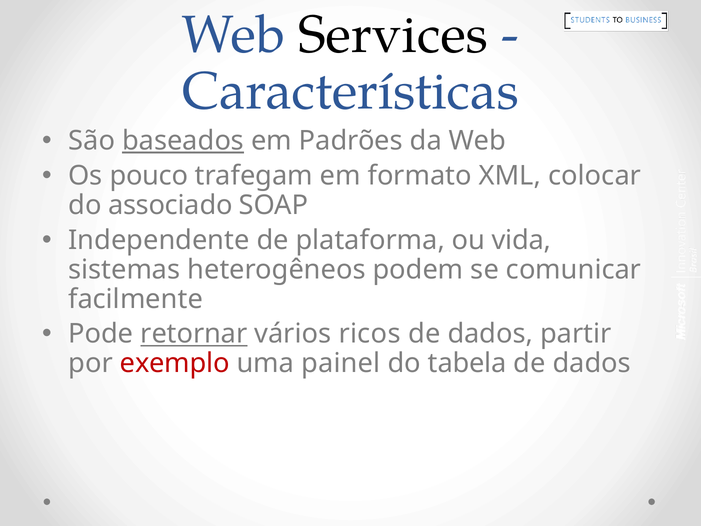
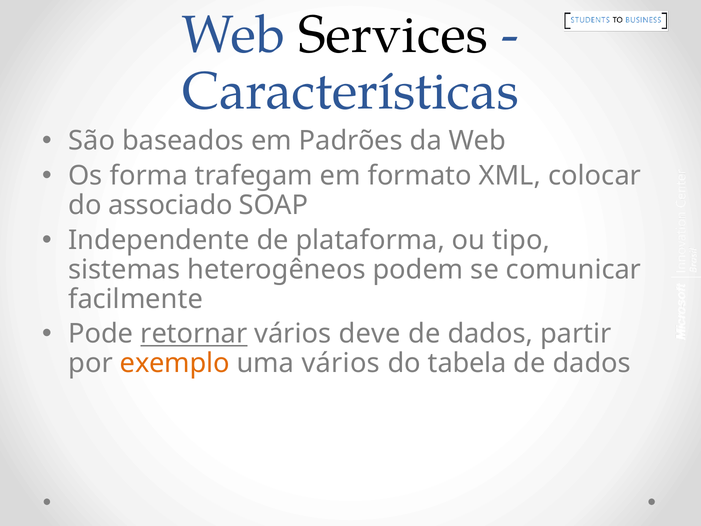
baseados underline: present -> none
pouco: pouco -> forma
vida: vida -> tipo
ricos: ricos -> deve
exemplo colour: red -> orange
uma painel: painel -> vários
